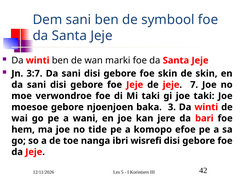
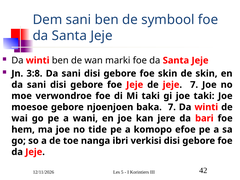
3:7: 3:7 -> 3:8
baka 3: 3 -> 7
wisrefi: wisrefi -> verkisi
